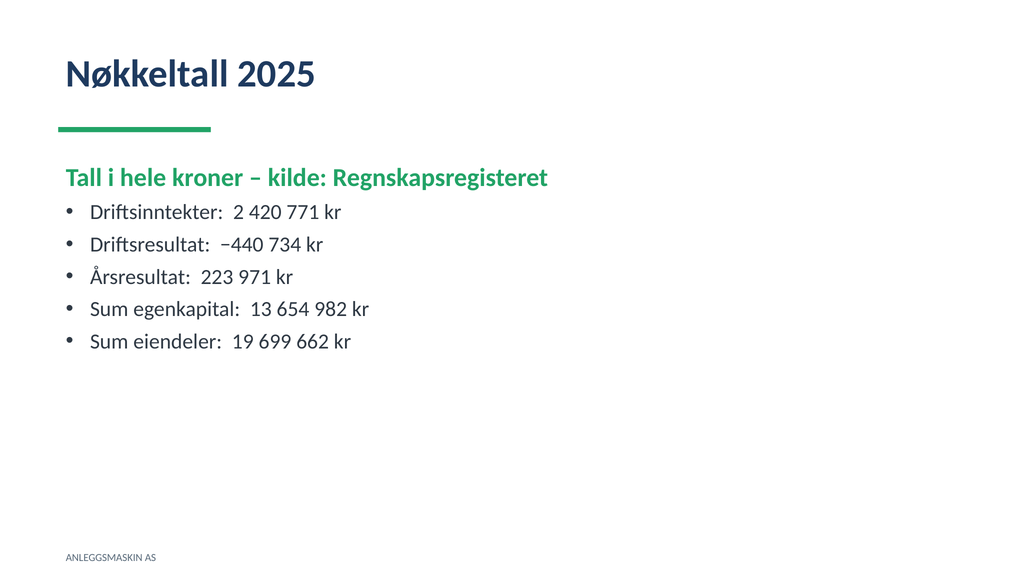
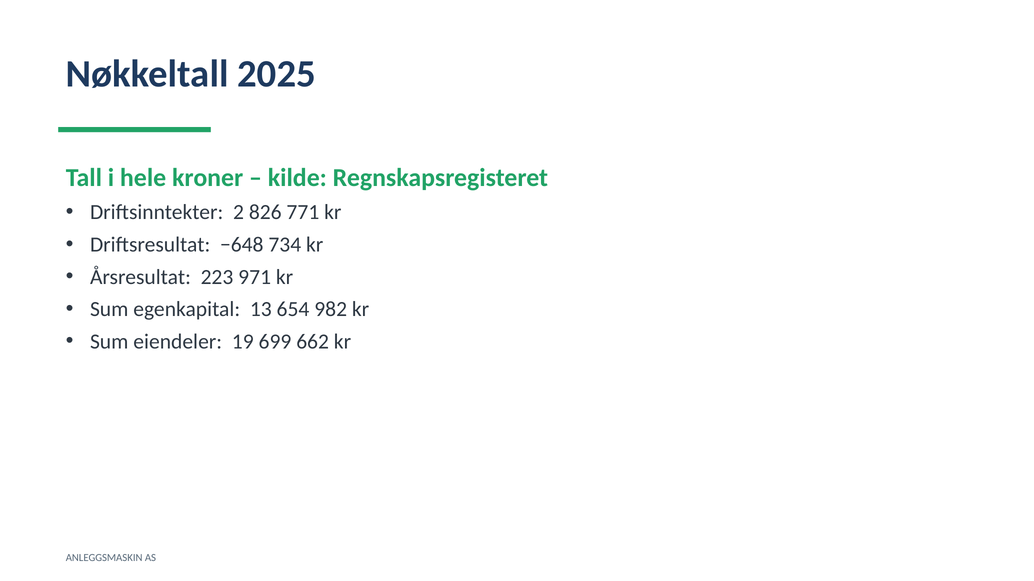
420: 420 -> 826
−440: −440 -> −648
